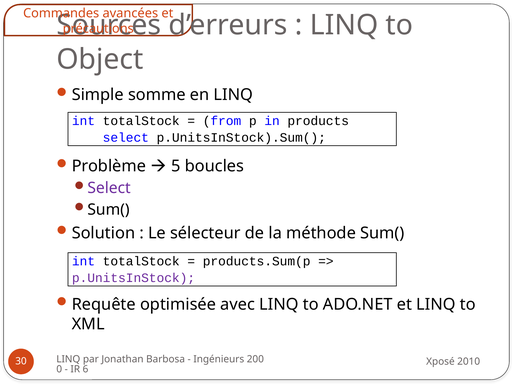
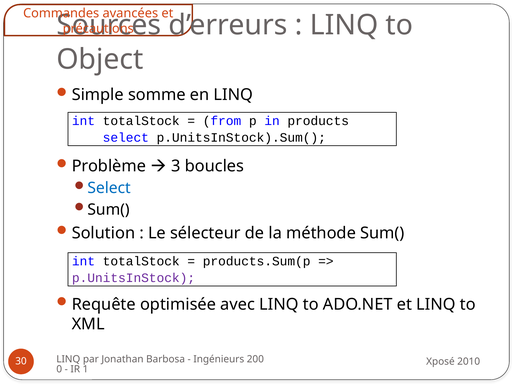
5: 5 -> 3
Select at (109, 188) colour: purple -> blue
6: 6 -> 1
